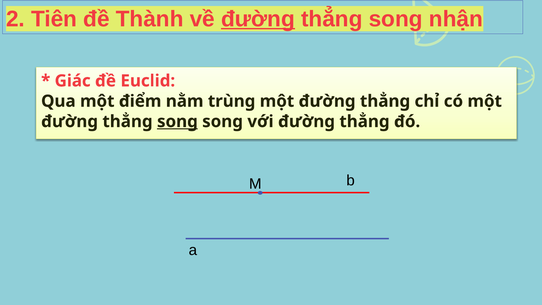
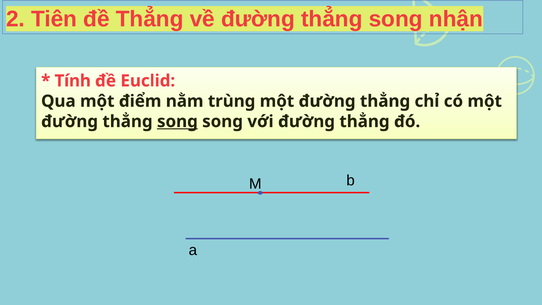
đề Thành: Thành -> Thẳng
đường at (258, 19) underline: present -> none
Giác: Giác -> Tính
